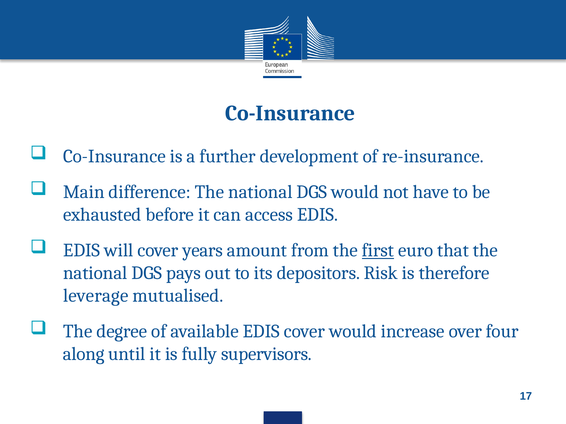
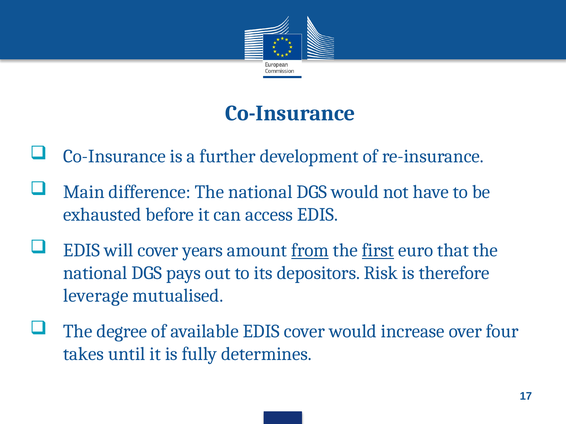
from underline: none -> present
along: along -> takes
supervisors: supervisors -> determines
